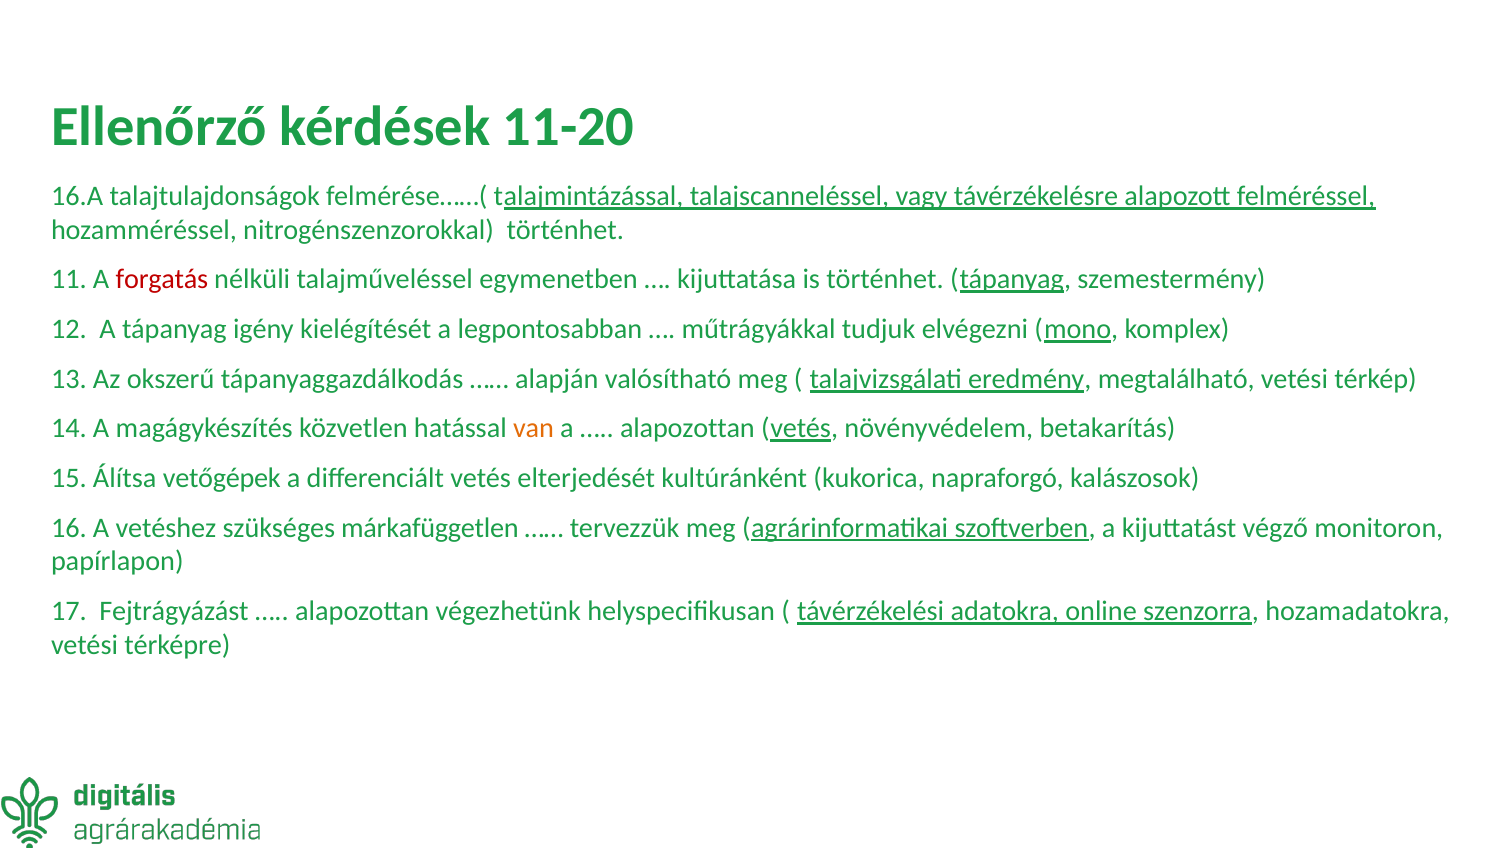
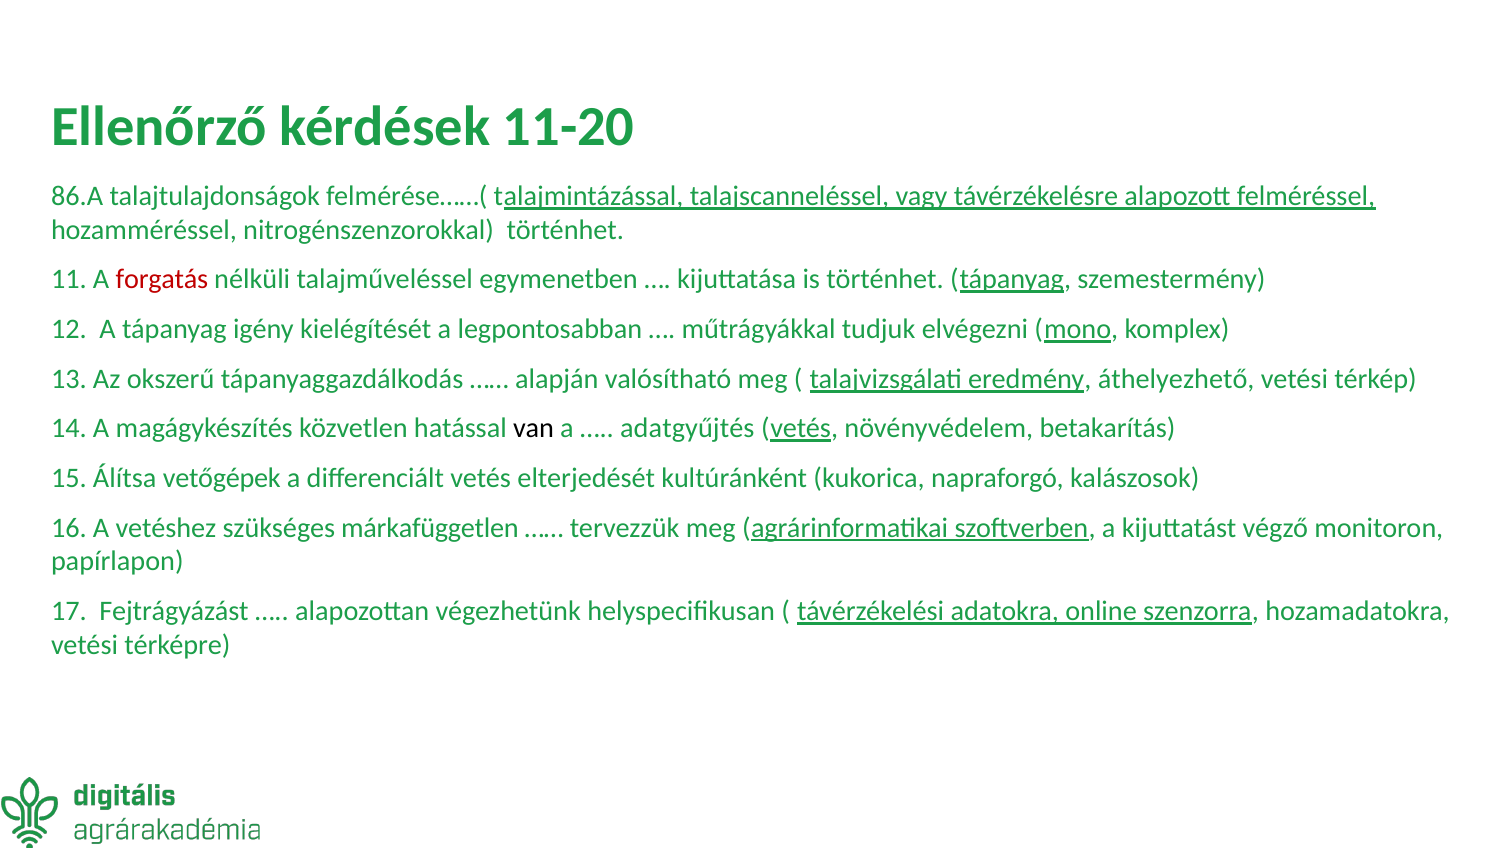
16.A: 16.A -> 86.A
megtalálható: megtalálható -> áthelyezhető
van colour: orange -> black
alapozottan at (687, 428): alapozottan -> adatgyűjtés
